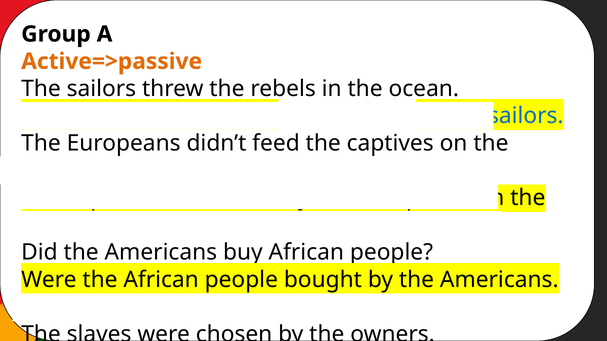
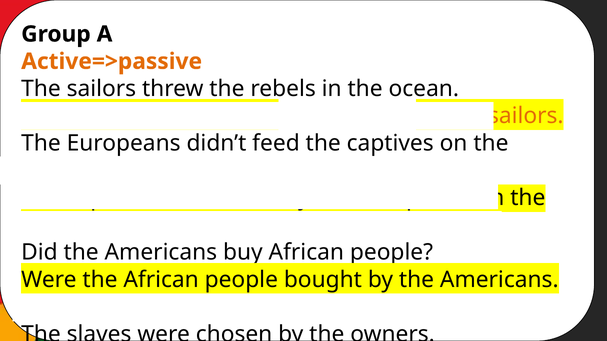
sailors at (526, 116) colour: blue -> orange
